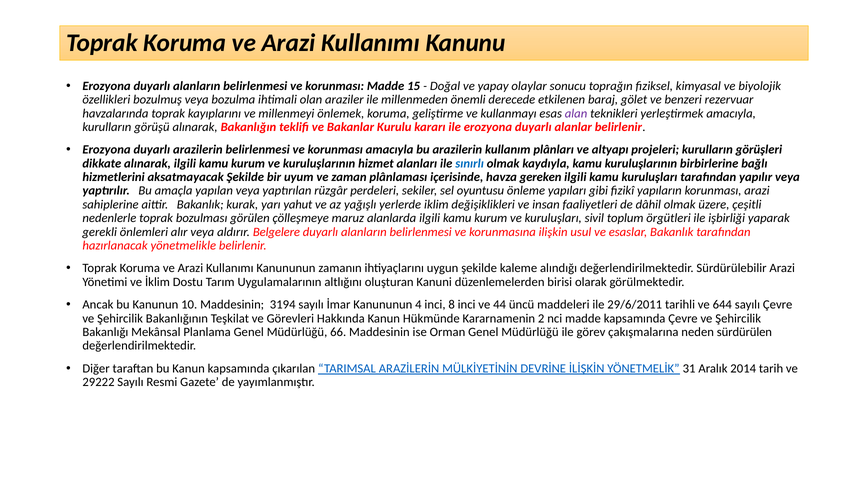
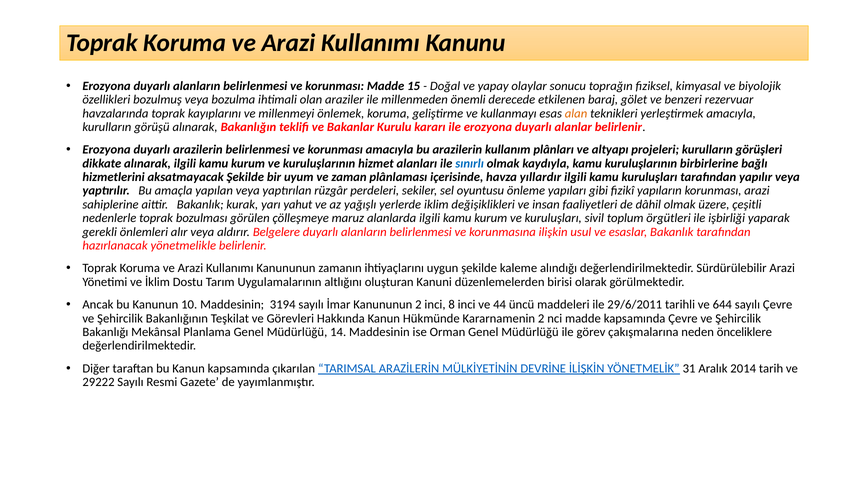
alan colour: purple -> orange
gereken: gereken -> yıllardır
Kanununun 4: 4 -> 2
66: 66 -> 14
sürdürülen: sürdürülen -> önceliklere
